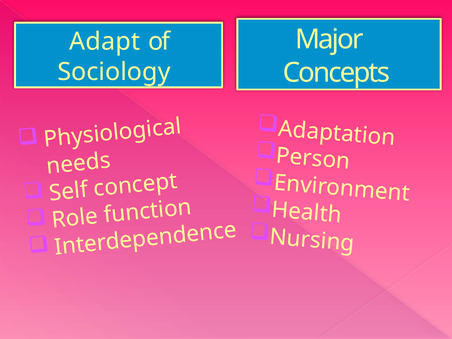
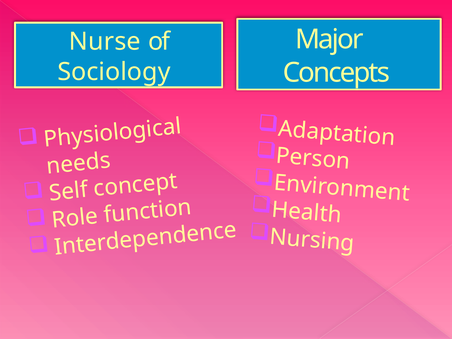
Adapt: Adapt -> Nurse
